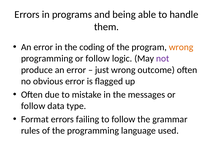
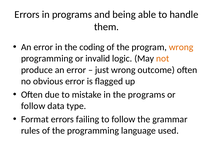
programming or follow: follow -> invalid
not colour: purple -> orange
the messages: messages -> programs
